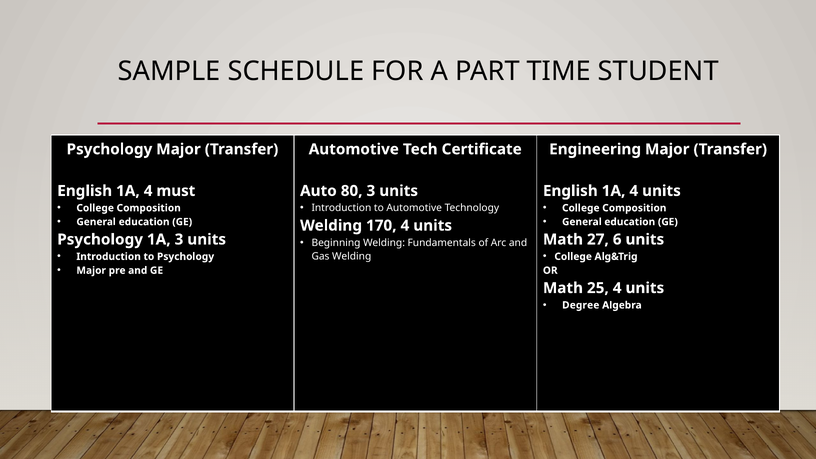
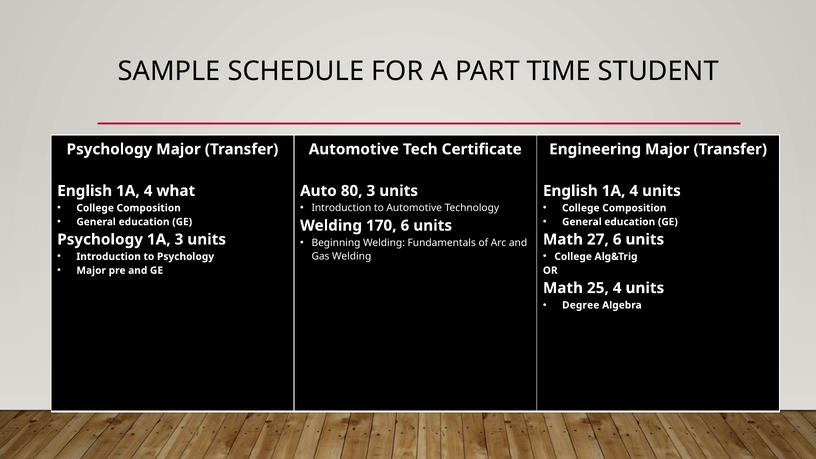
must: must -> what
170 4: 4 -> 6
